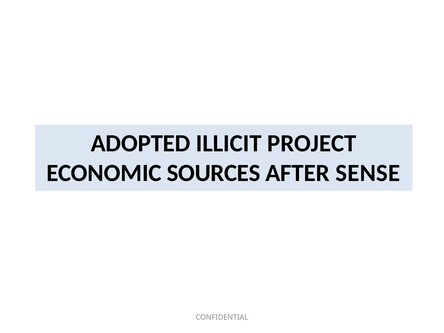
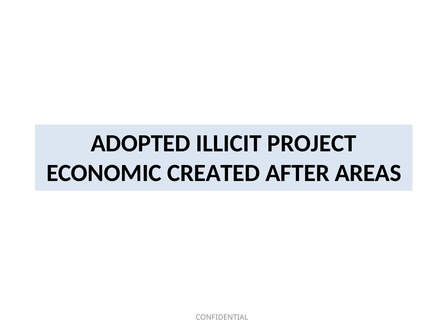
SOURCES: SOURCES -> CREATED
SENSE: SENSE -> AREAS
